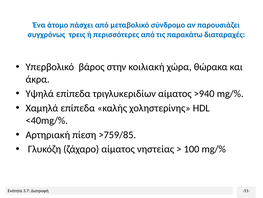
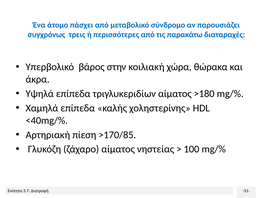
>940: >940 -> >180
>759/85: >759/85 -> >170/85
